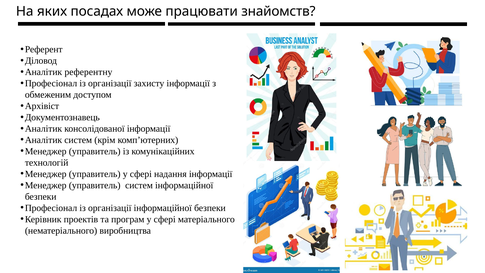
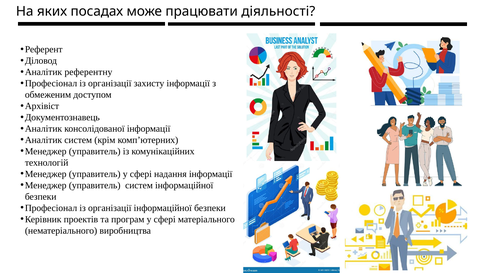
знайомств: знайомств -> діяльності
